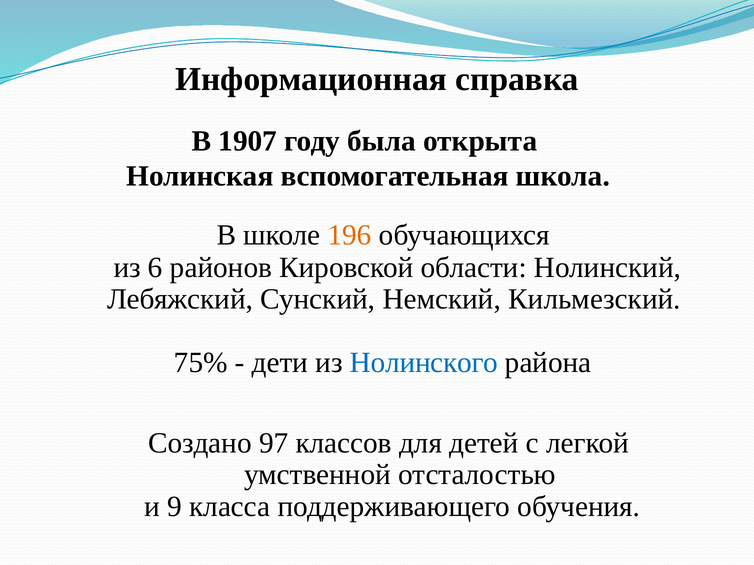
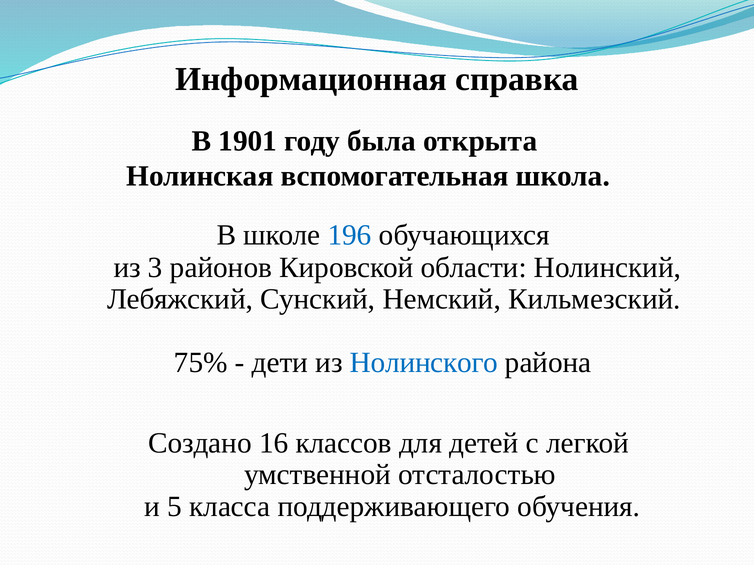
1907: 1907 -> 1901
196 colour: orange -> blue
6: 6 -> 3
97: 97 -> 16
9: 9 -> 5
